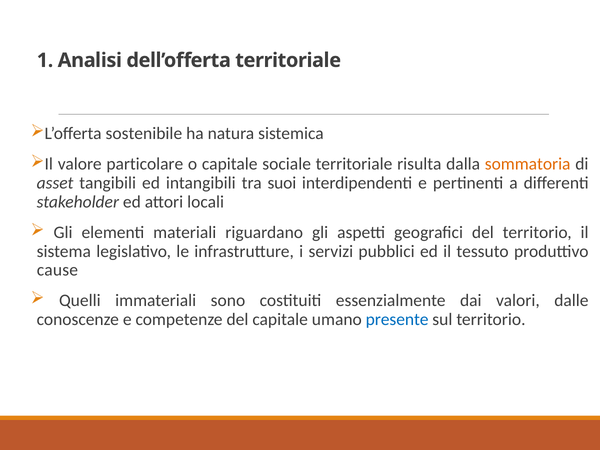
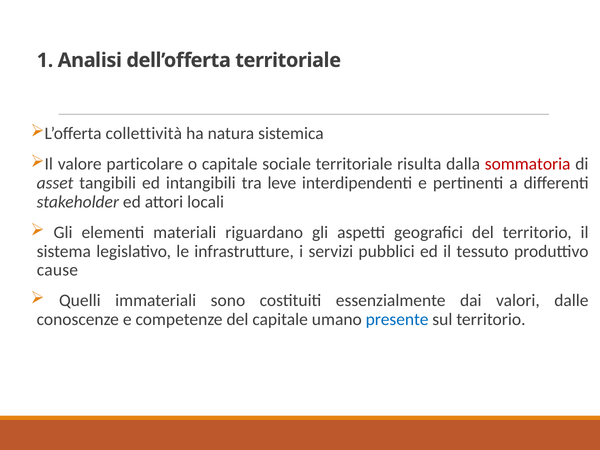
sostenibile: sostenibile -> collettività
sommatoria colour: orange -> red
suoi: suoi -> leve
